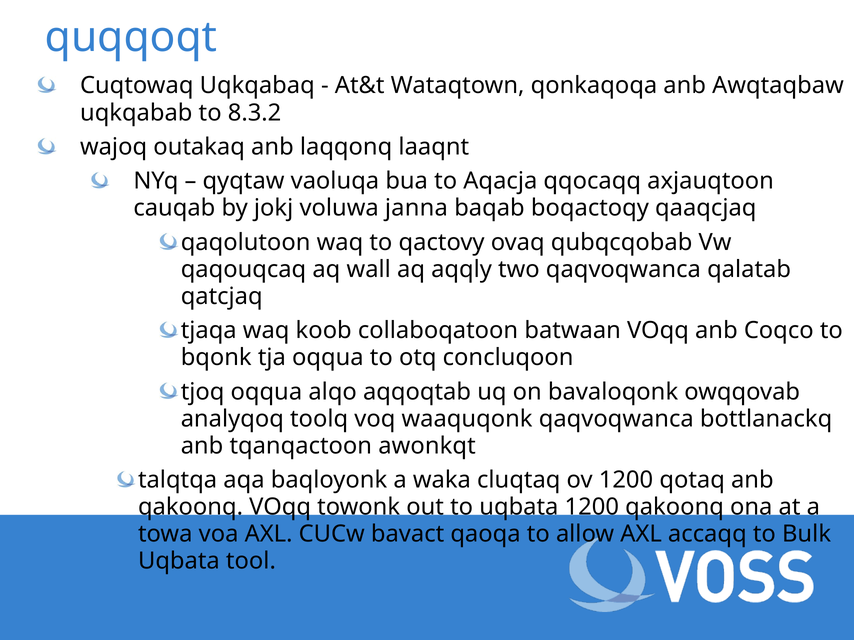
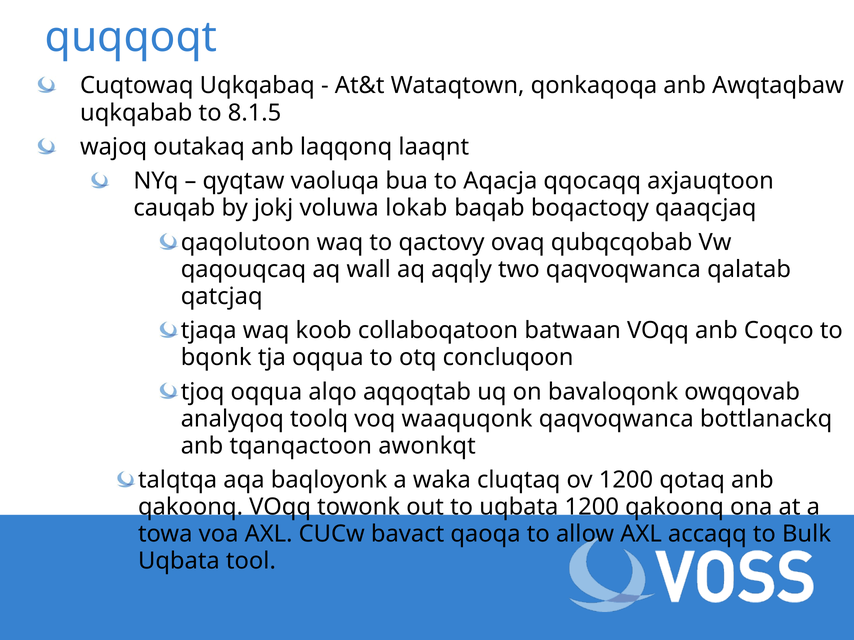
8.3.2: 8.3.2 -> 8.1.5
janna: janna -> lokab
